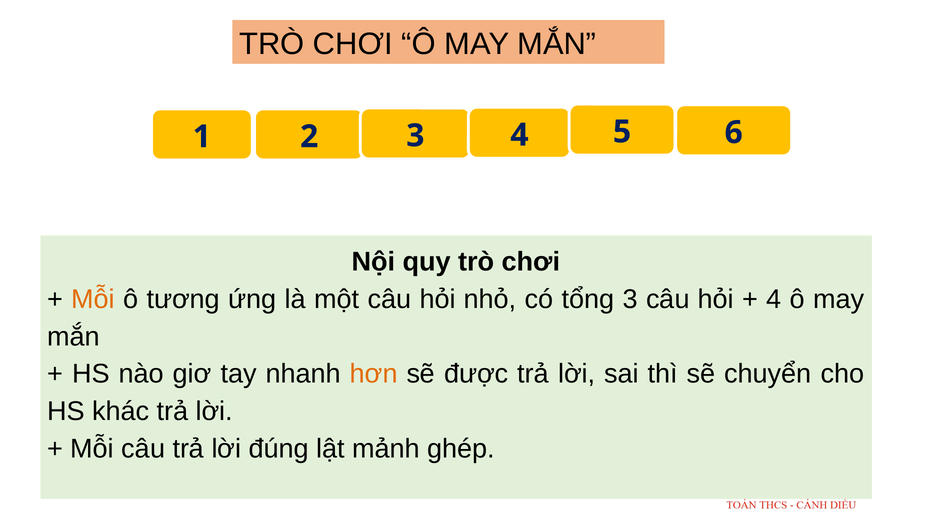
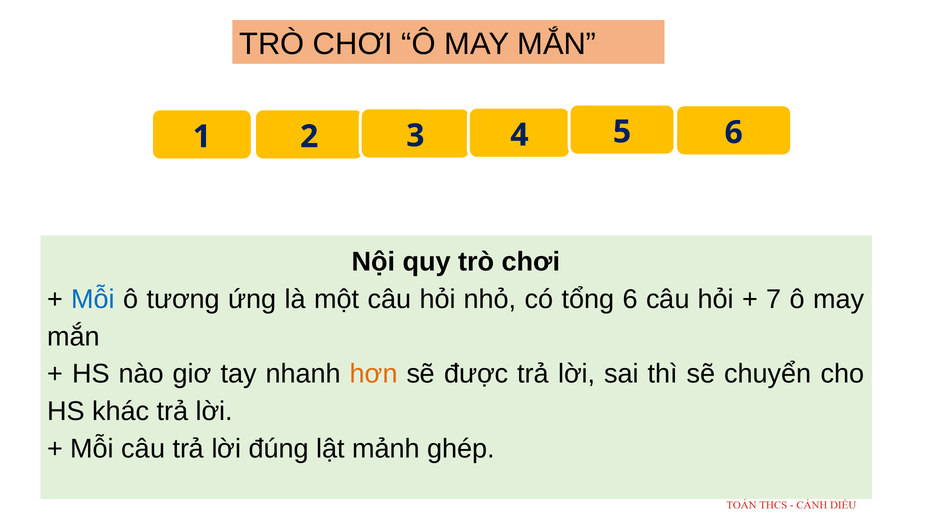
Mỗi at (93, 299) colour: orange -> blue
tổng 3: 3 -> 6
4 at (774, 299): 4 -> 7
